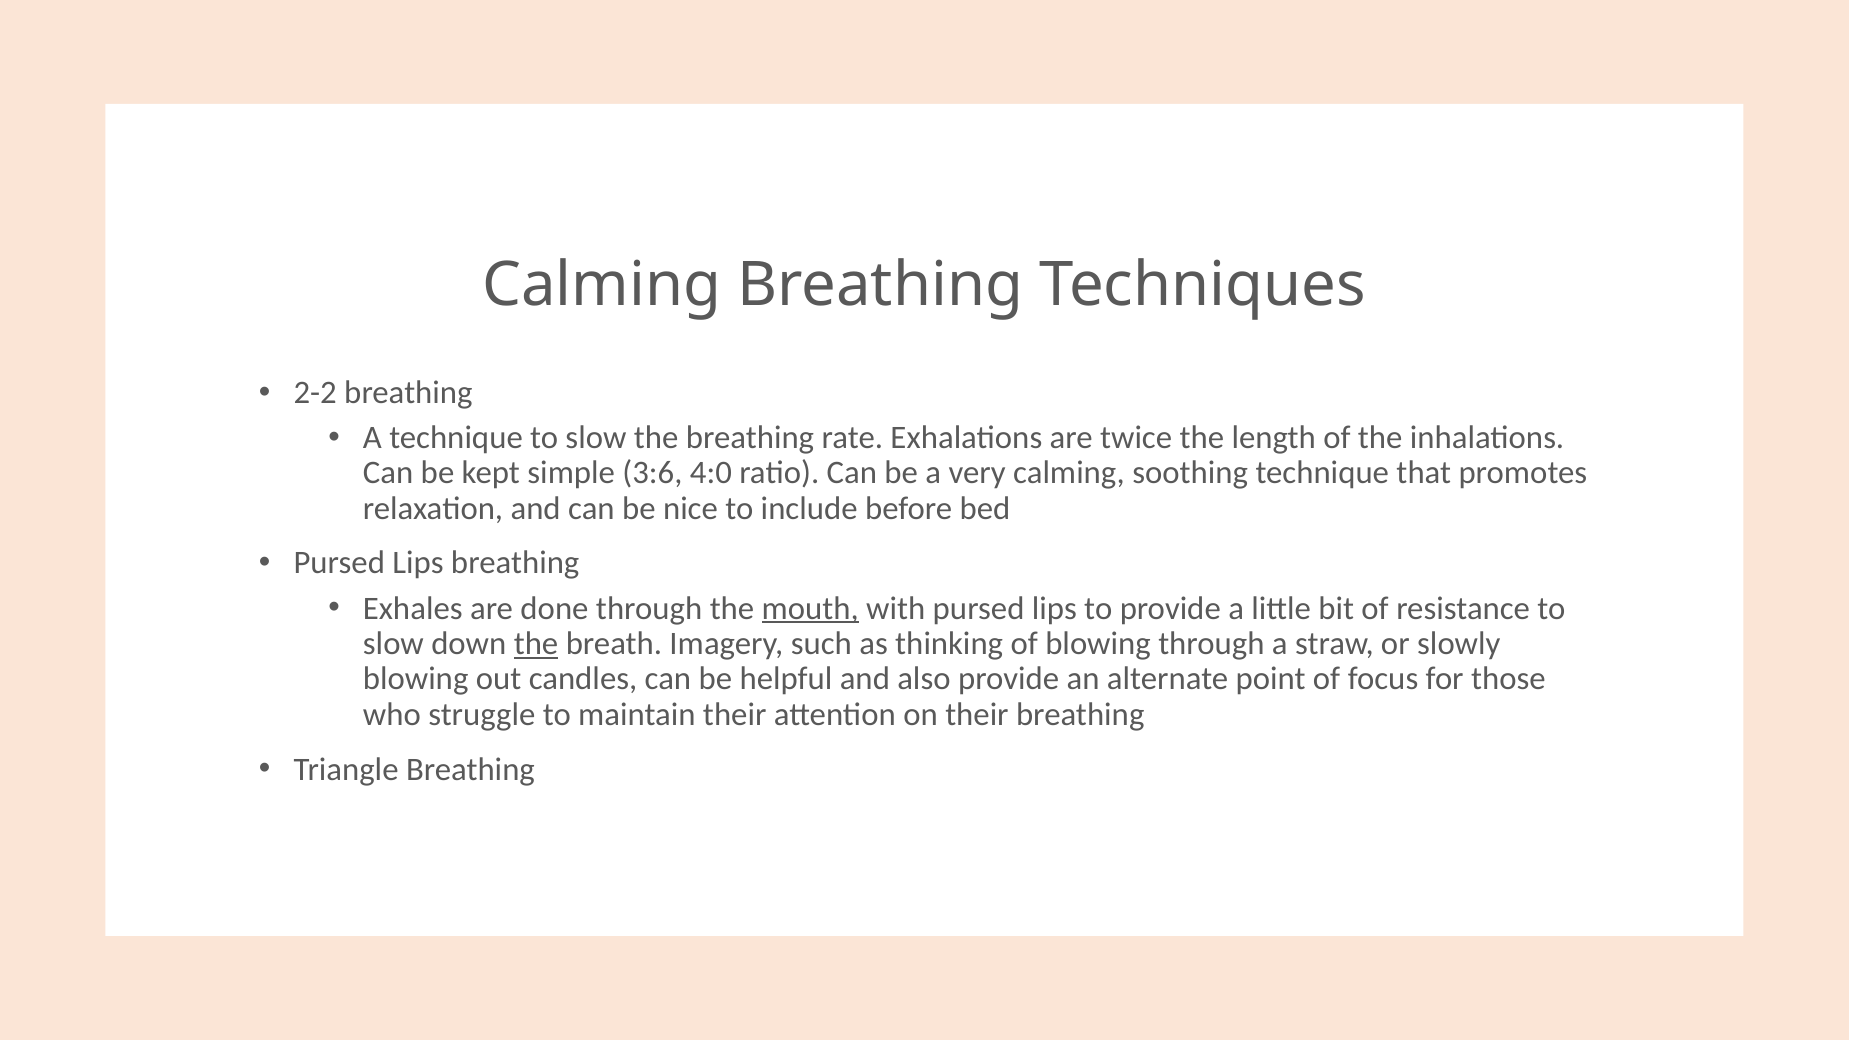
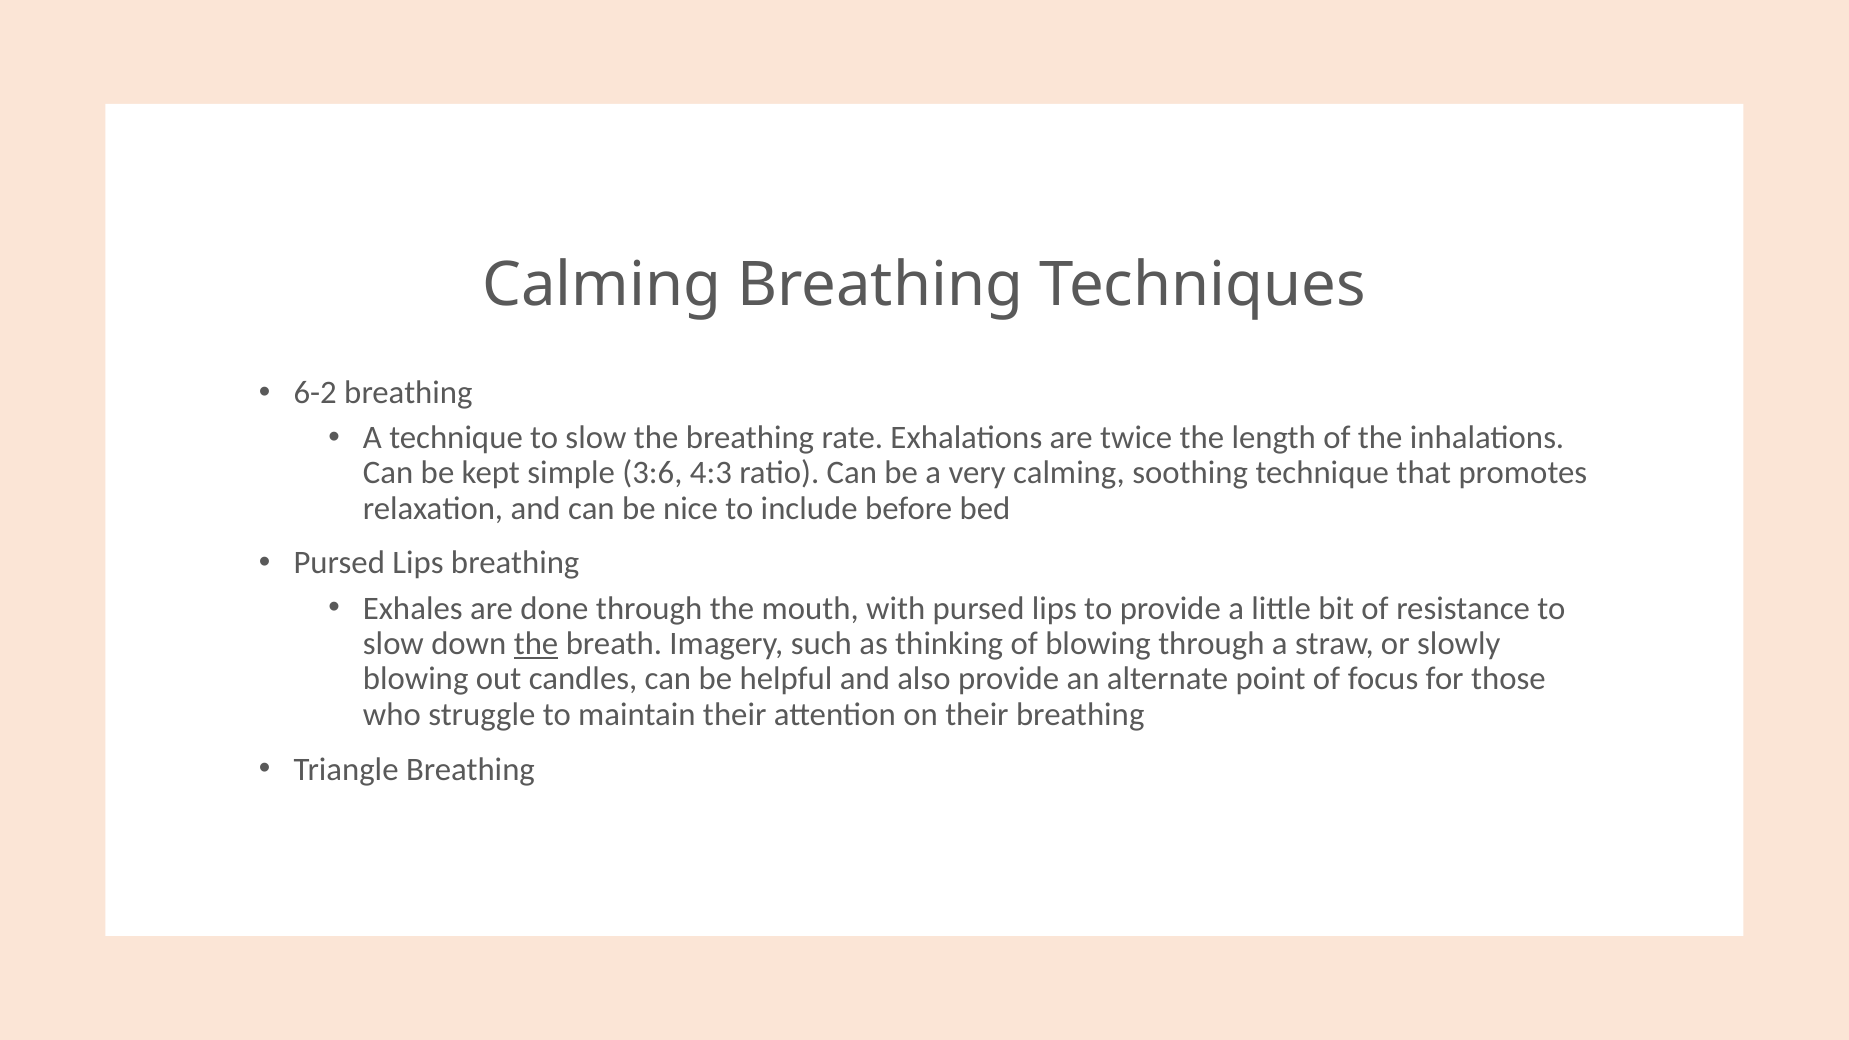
2-2: 2-2 -> 6-2
4:0: 4:0 -> 4:3
mouth underline: present -> none
